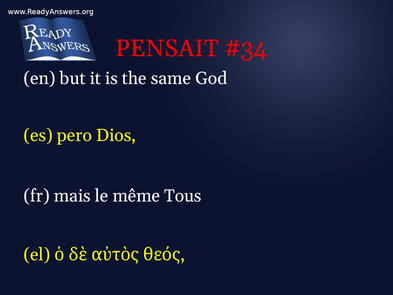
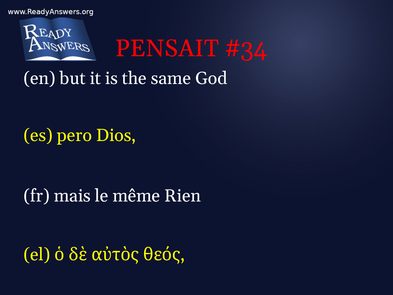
Tous: Tous -> Rien
